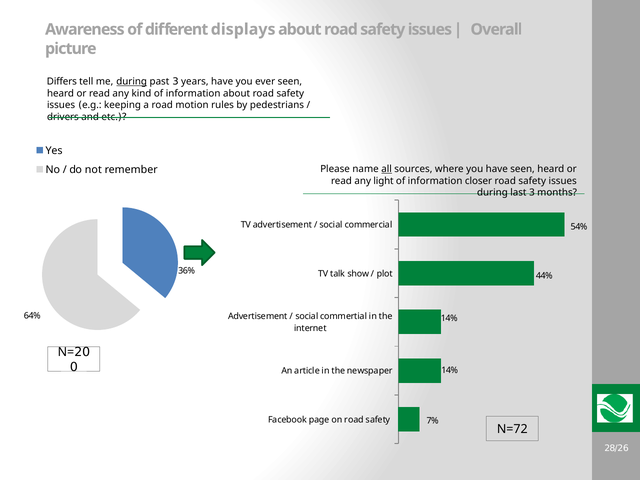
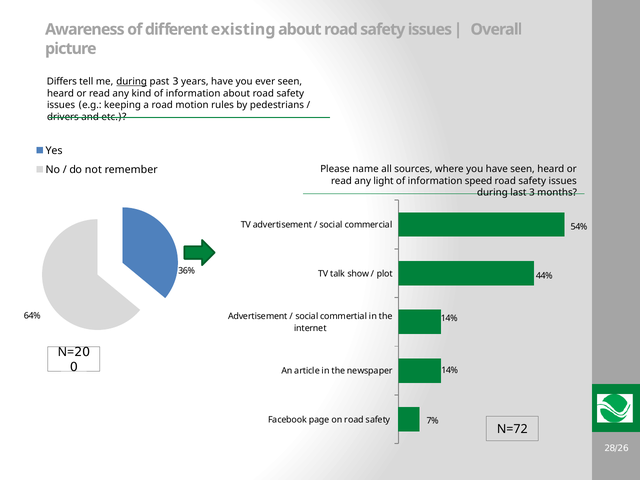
displays: displays -> existing
all underline: present -> none
closer: closer -> speed
